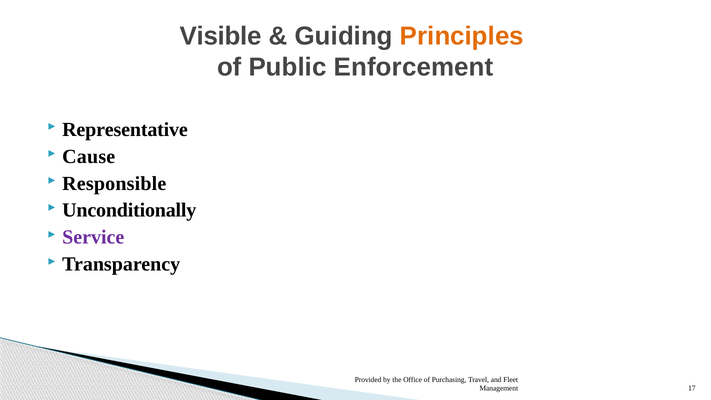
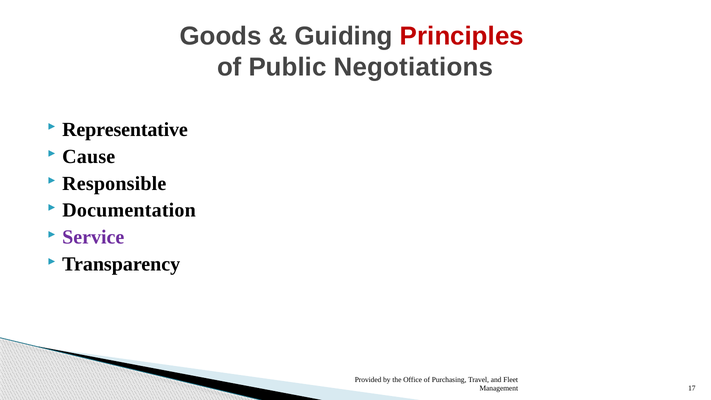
Visible: Visible -> Goods
Principles colour: orange -> red
Enforcement: Enforcement -> Negotiations
Unconditionally: Unconditionally -> Documentation
